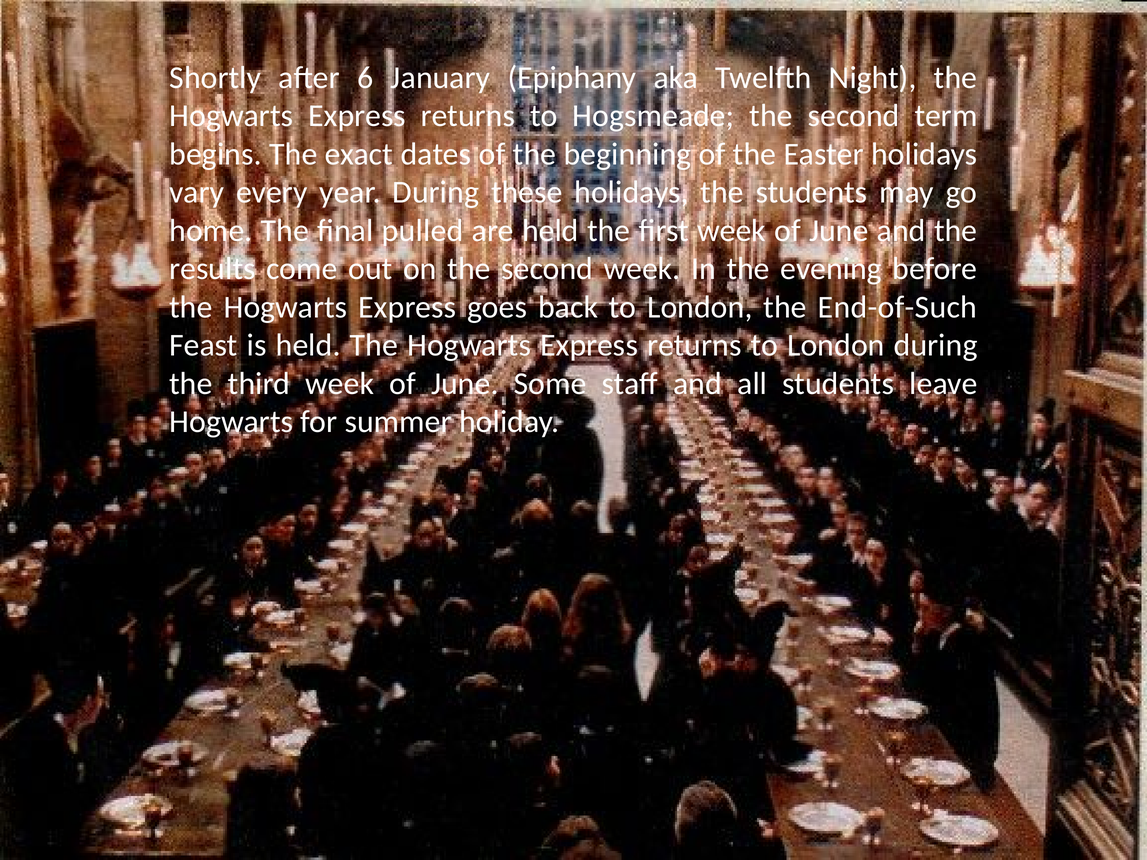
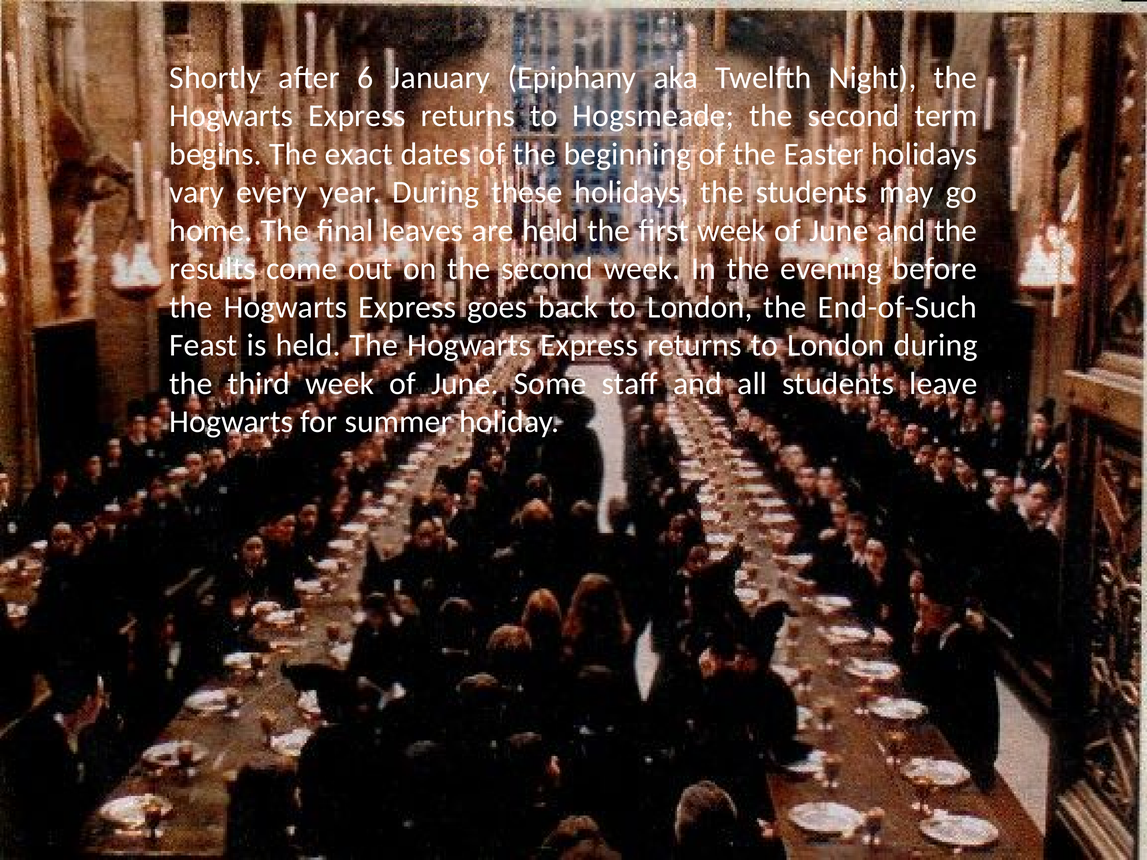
pulled: pulled -> leaves
